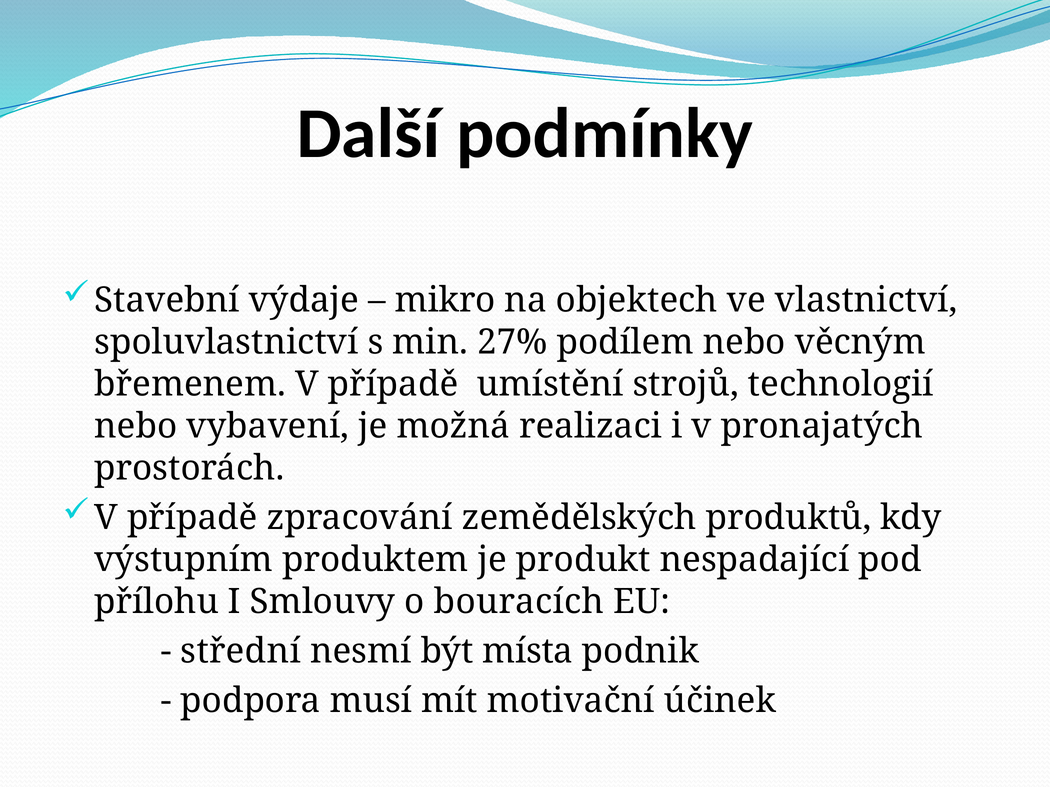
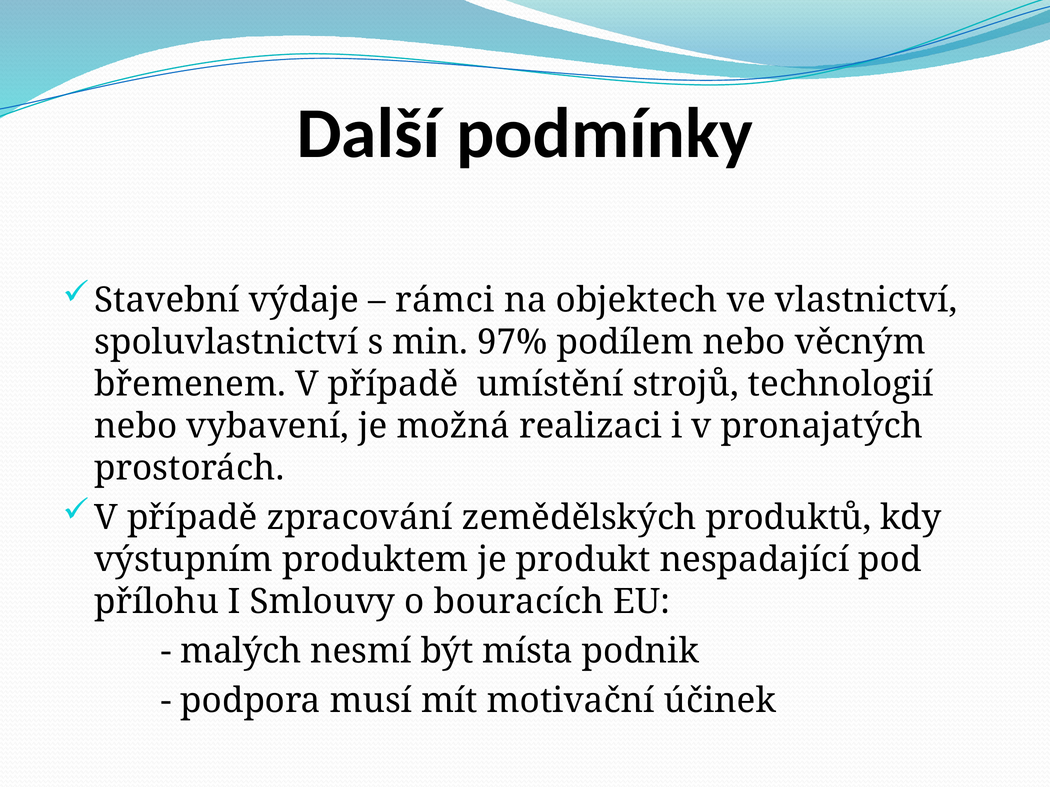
mikro: mikro -> rámci
27%: 27% -> 97%
střední: střední -> malých
